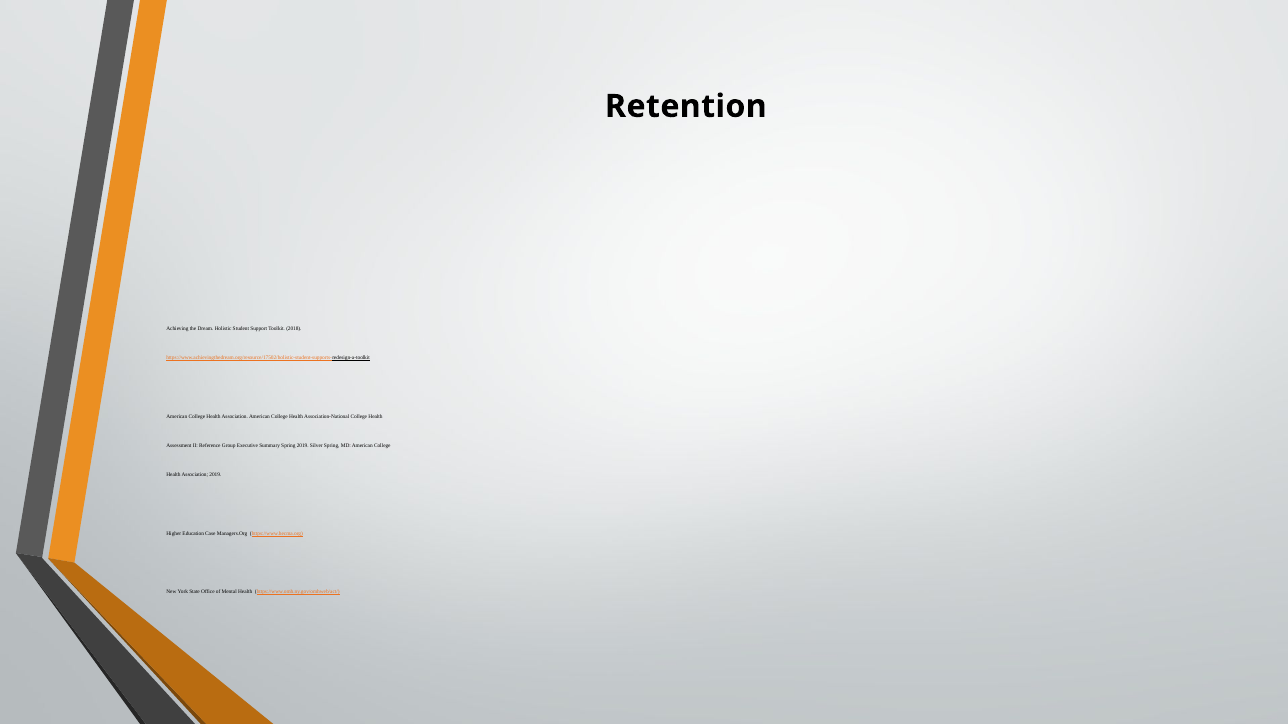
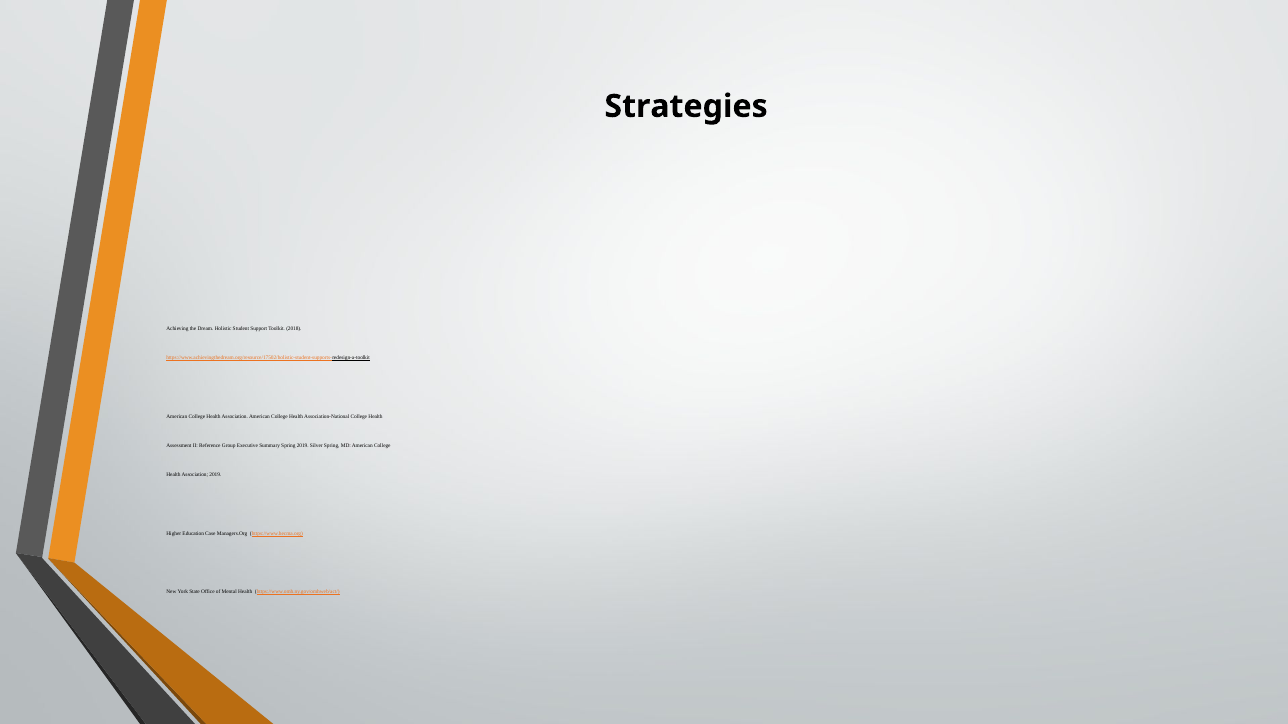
Retention: Retention -> Strategies
